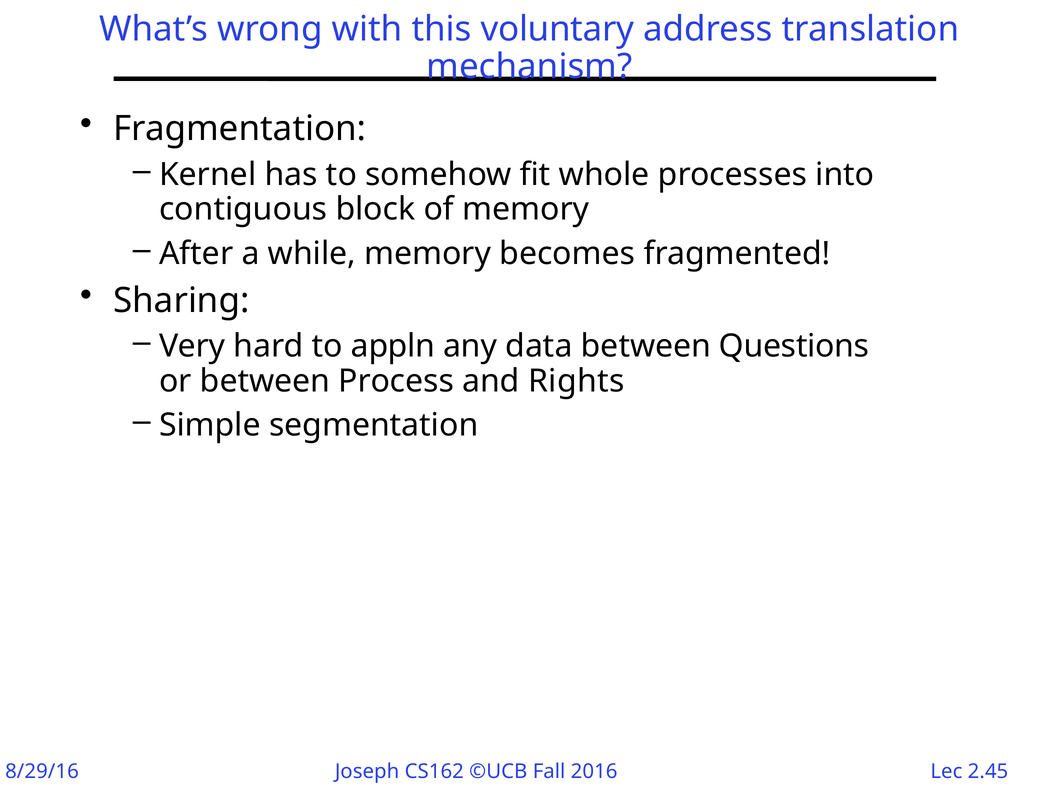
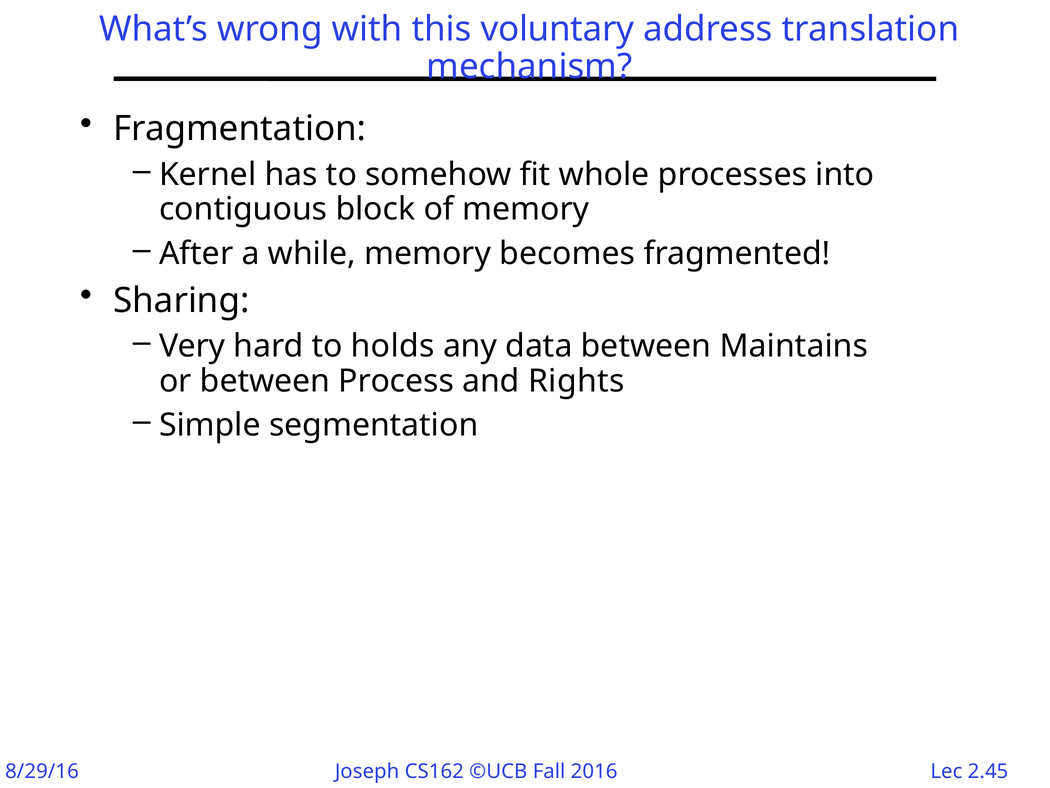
appln: appln -> holds
Questions: Questions -> Maintains
